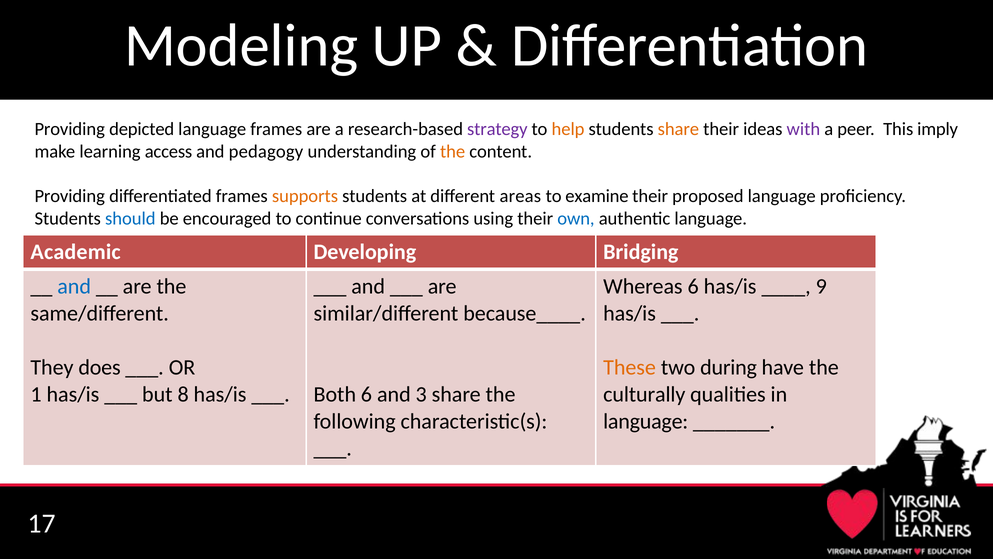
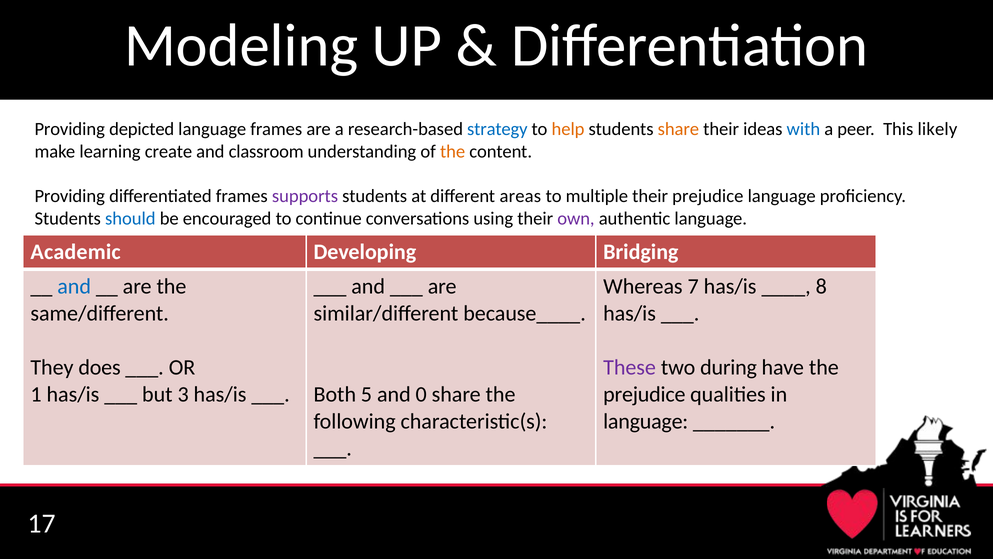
strategy colour: purple -> blue
with colour: purple -> blue
imply: imply -> likely
access: access -> create
pedagogy: pedagogy -> classroom
supports colour: orange -> purple
examine: examine -> multiple
their proposed: proposed -> prejudice
own colour: blue -> purple
Whereas 6: 6 -> 7
9: 9 -> 8
These colour: orange -> purple
8: 8 -> 3
Both 6: 6 -> 5
3: 3 -> 0
culturally at (644, 394): culturally -> prejudice
